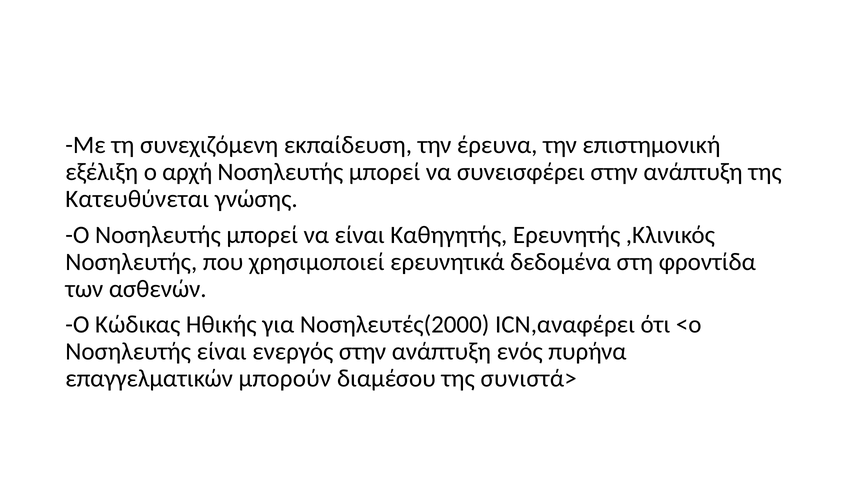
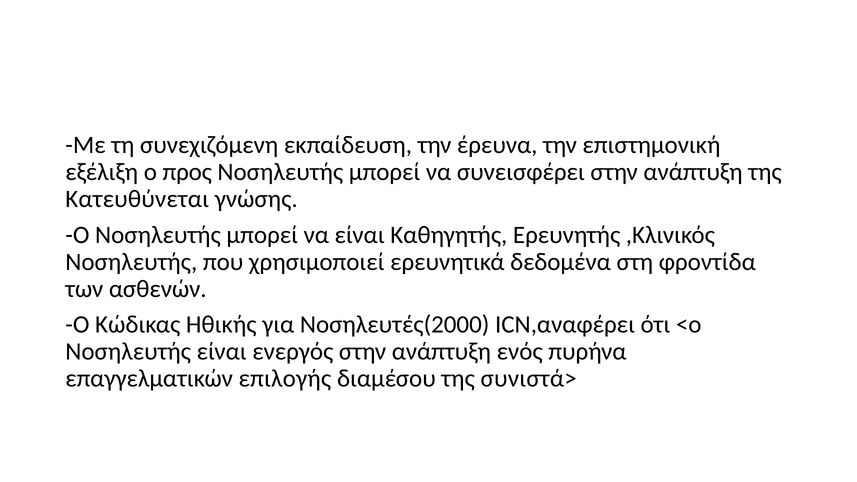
αρχή: αρχή -> προς
μπορούν: μπορούν -> επιλογής
